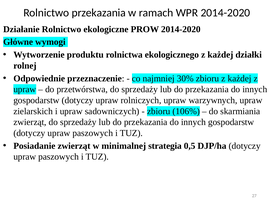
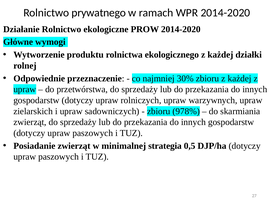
Rolnictwo przekazania: przekazania -> prywatnego
106%: 106% -> 978%
